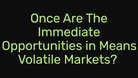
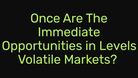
Means: Means -> Levels
